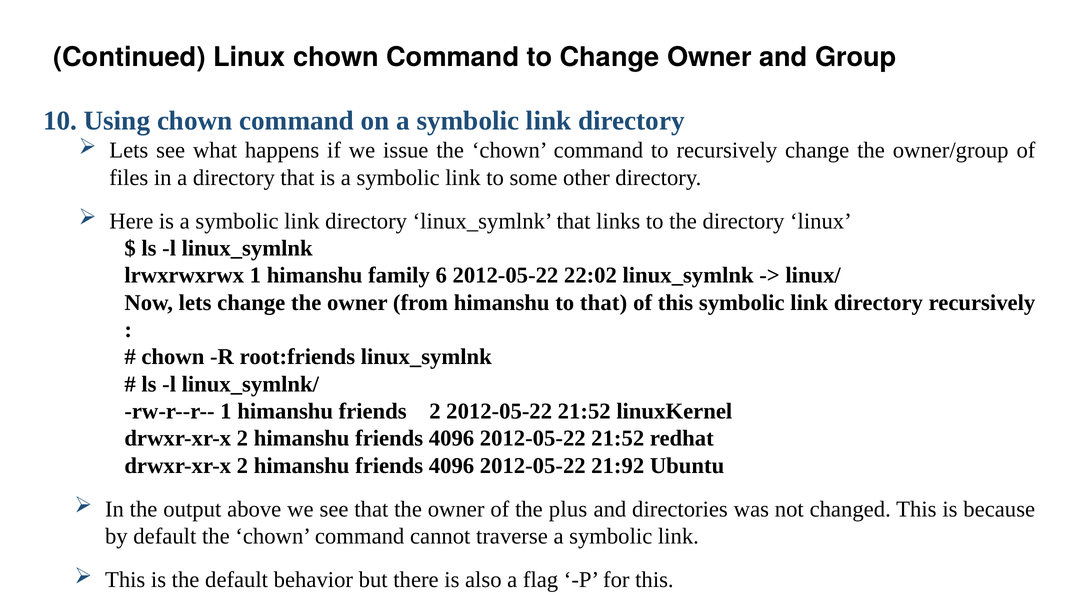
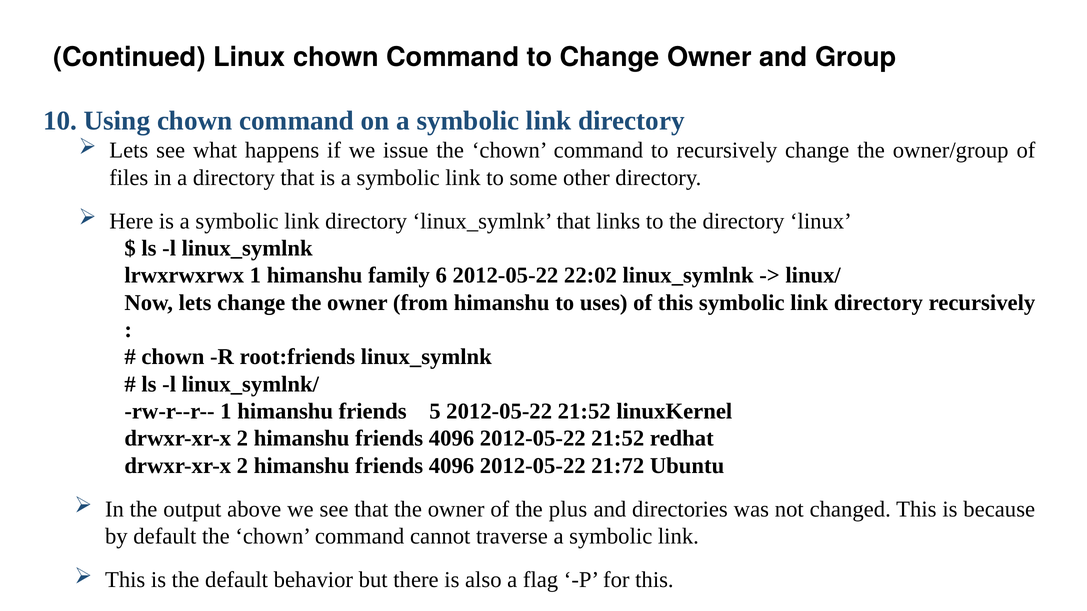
to that: that -> uses
friends 2: 2 -> 5
21:92: 21:92 -> 21:72
